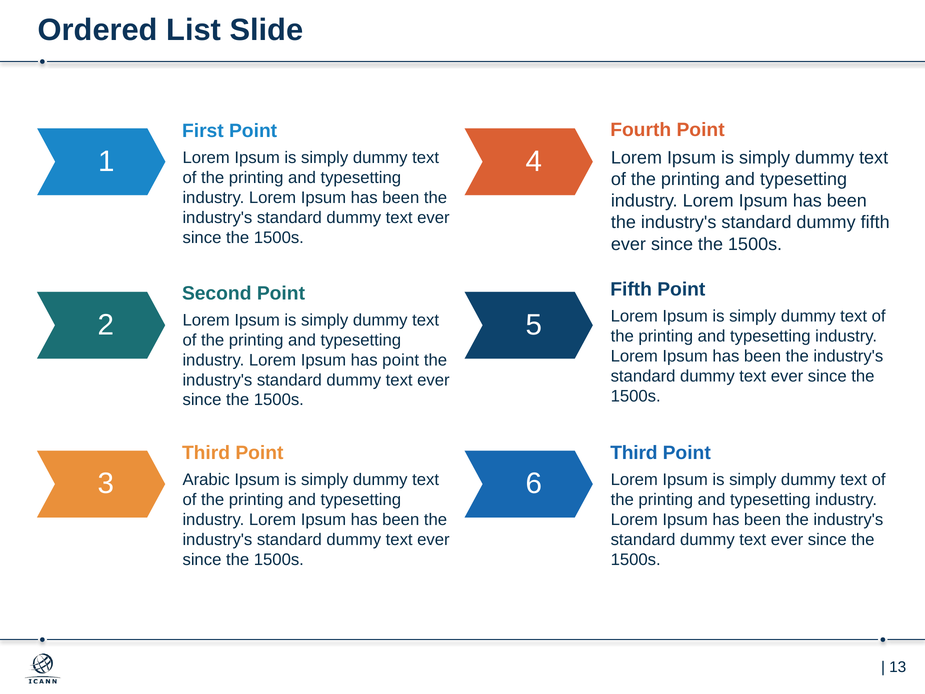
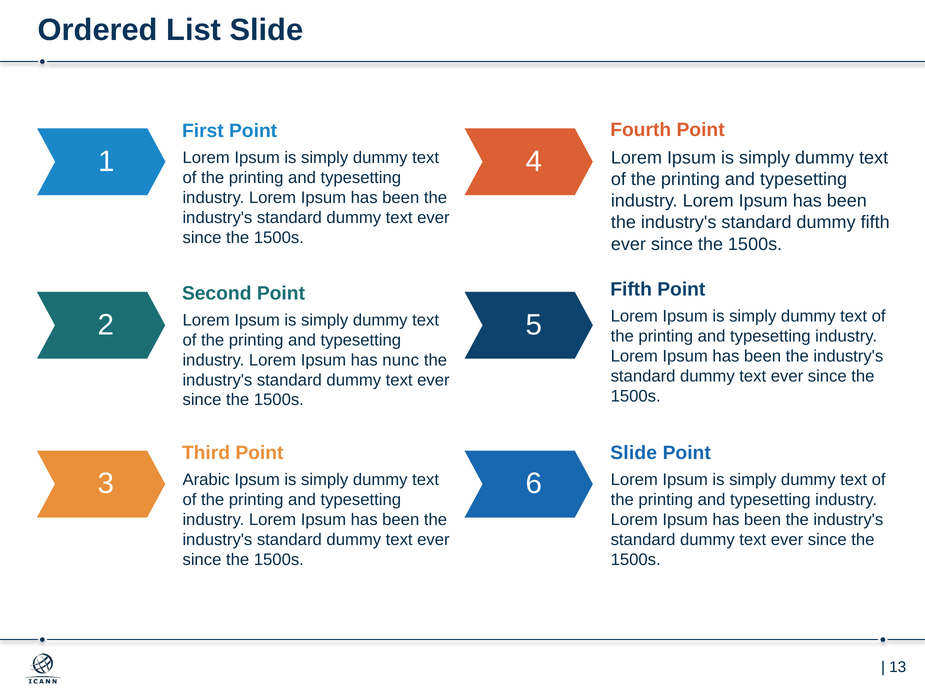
has point: point -> nunc
Third at (634, 453): Third -> Slide
